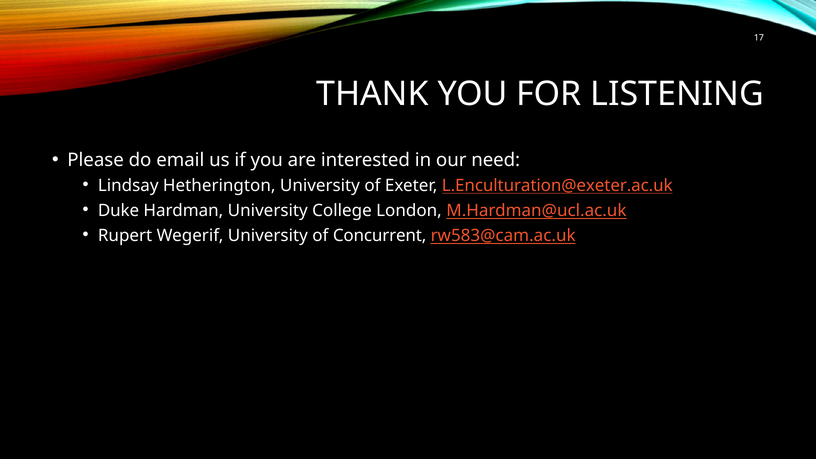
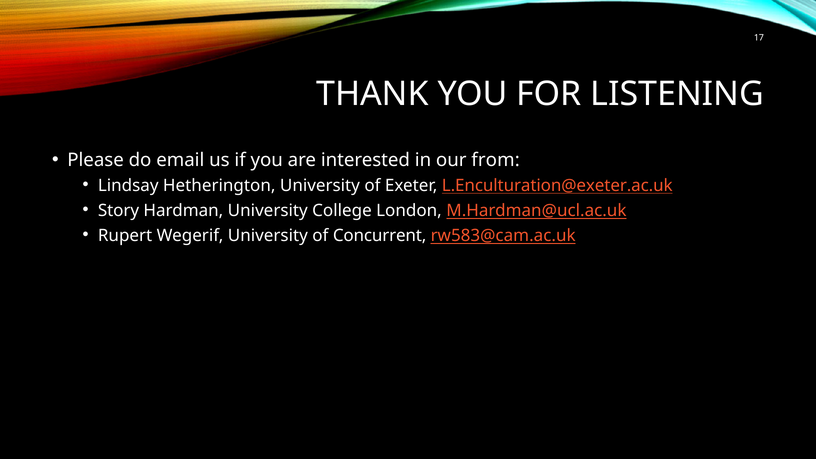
need: need -> from
Duke: Duke -> Story
